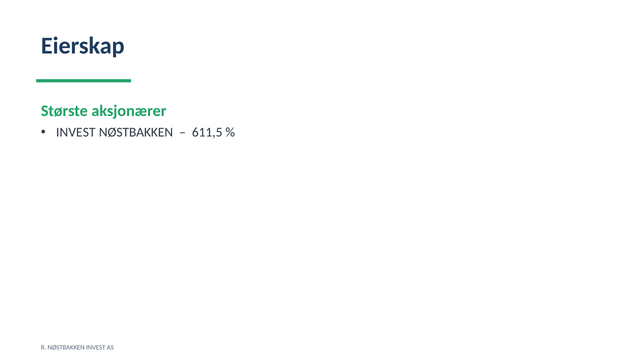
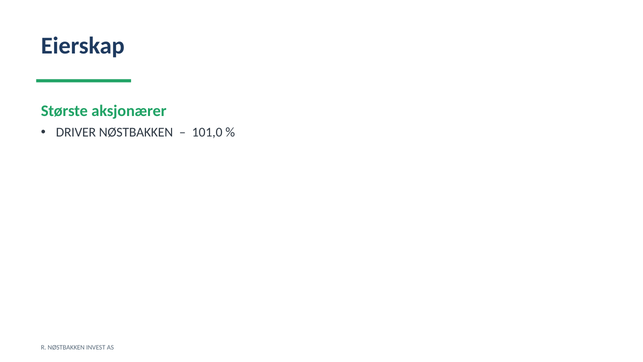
INVEST at (76, 132): INVEST -> DRIVER
611,5: 611,5 -> 101,0
